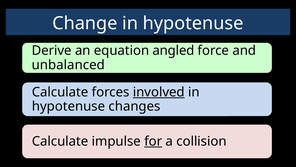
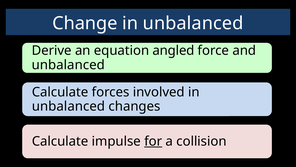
Change in hypotenuse: hypotenuse -> unbalanced
involved underline: present -> none
hypotenuse at (68, 106): hypotenuse -> unbalanced
